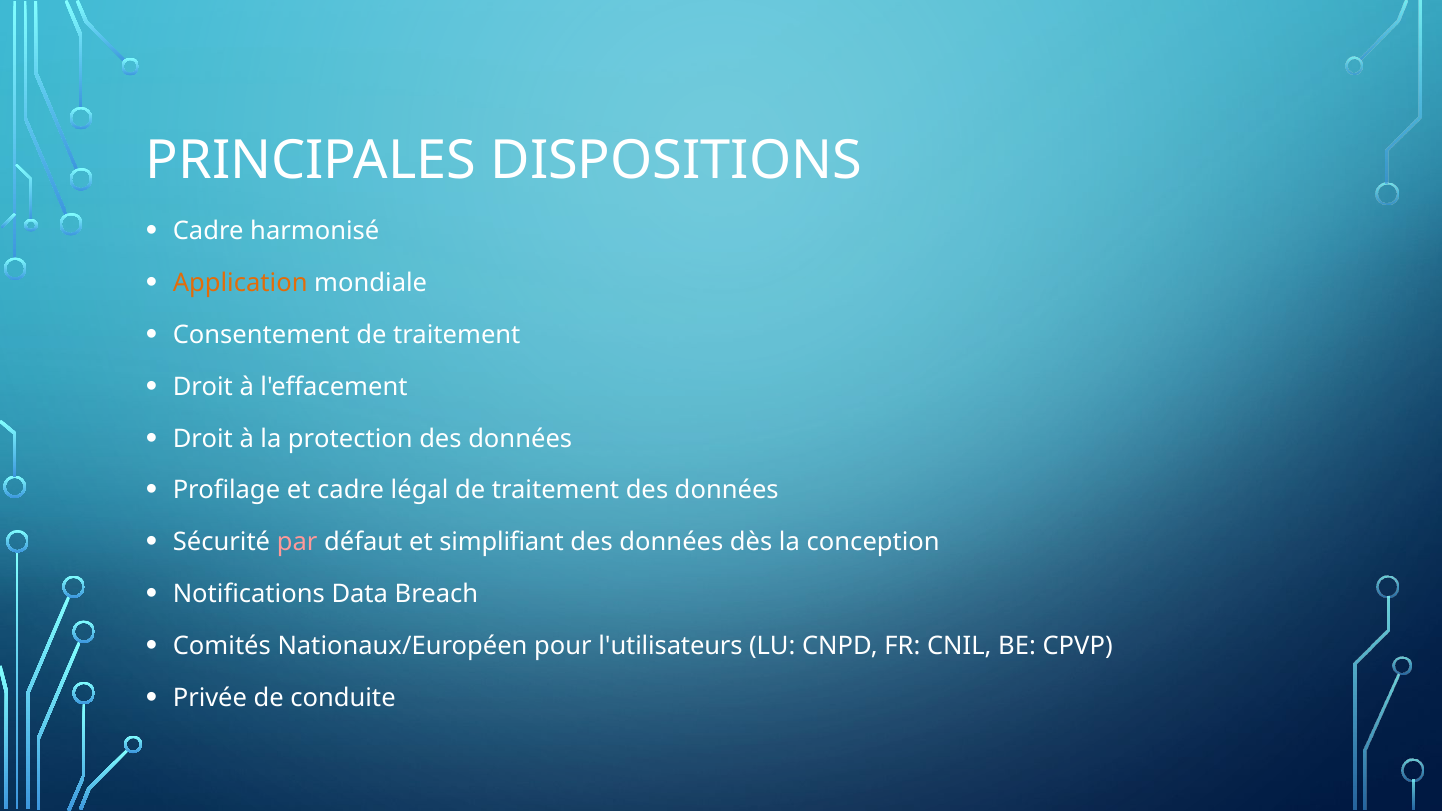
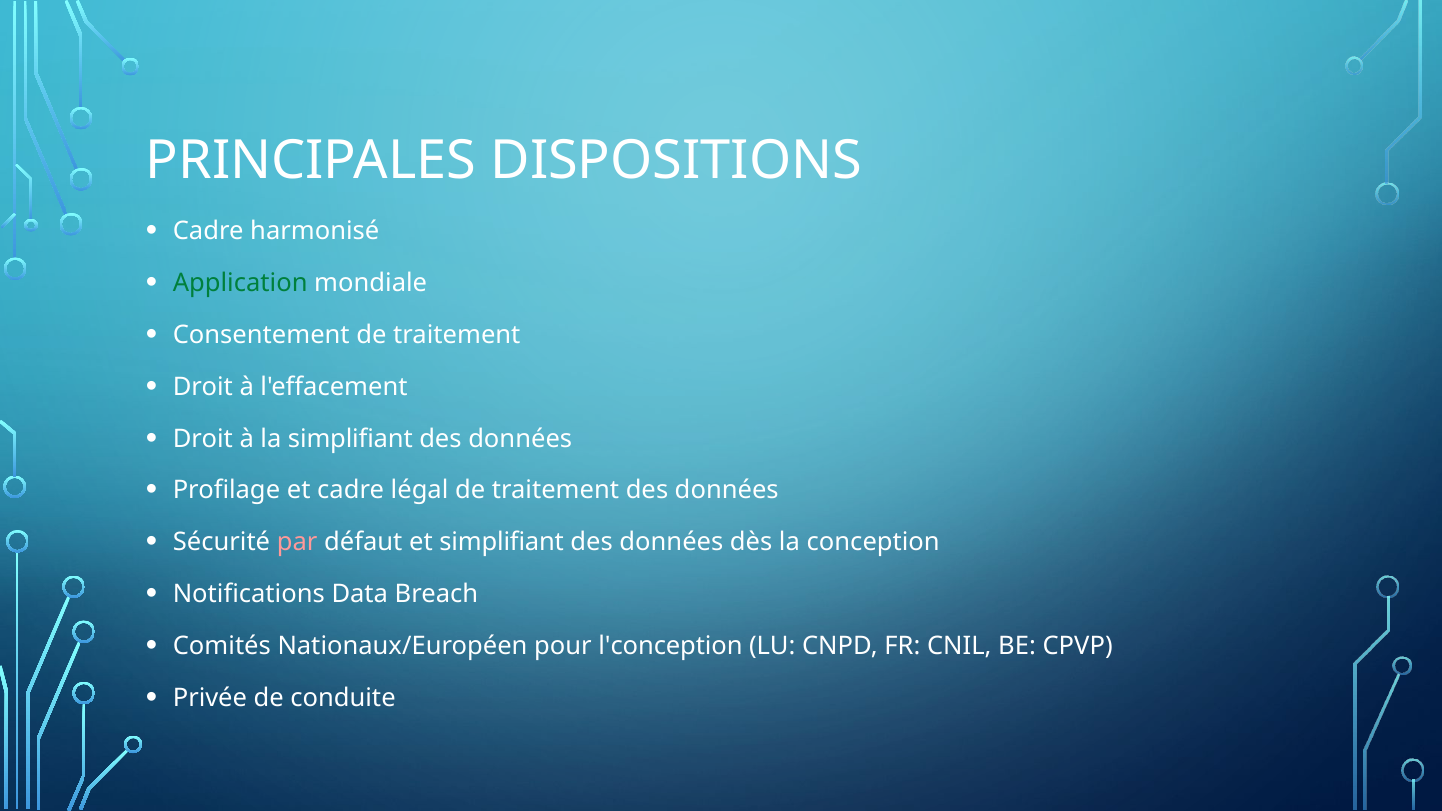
Application colour: orange -> green
la protection: protection -> simplifiant
l'utilisateurs: l'utilisateurs -> l'conception
